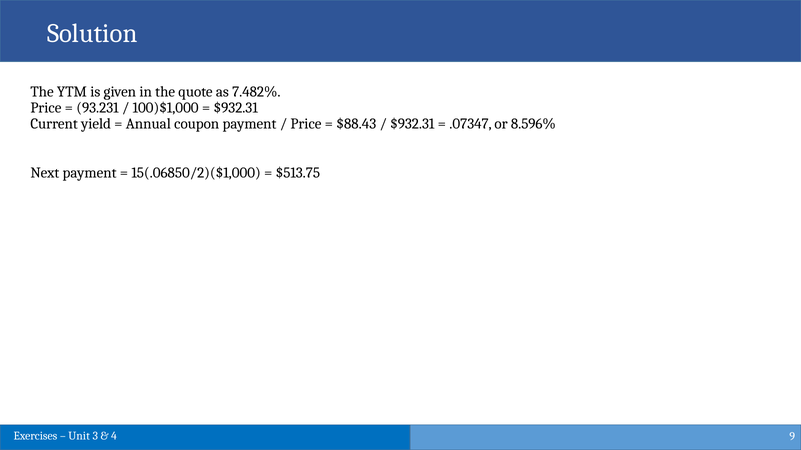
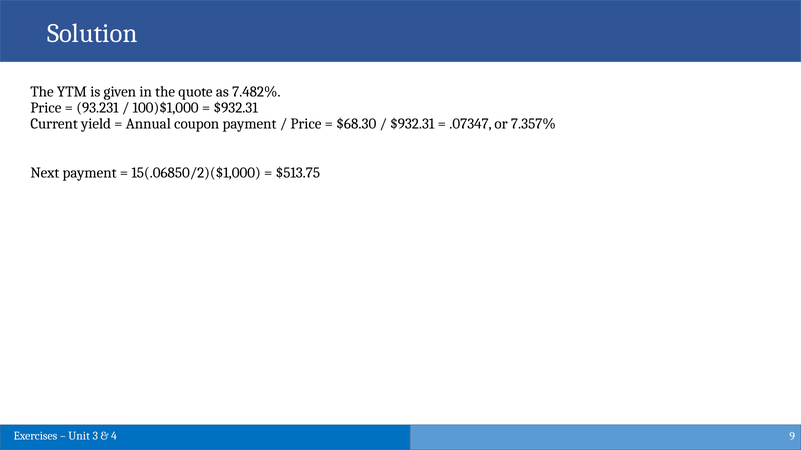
$88.43: $88.43 -> $68.30
8.596%: 8.596% -> 7.357%
